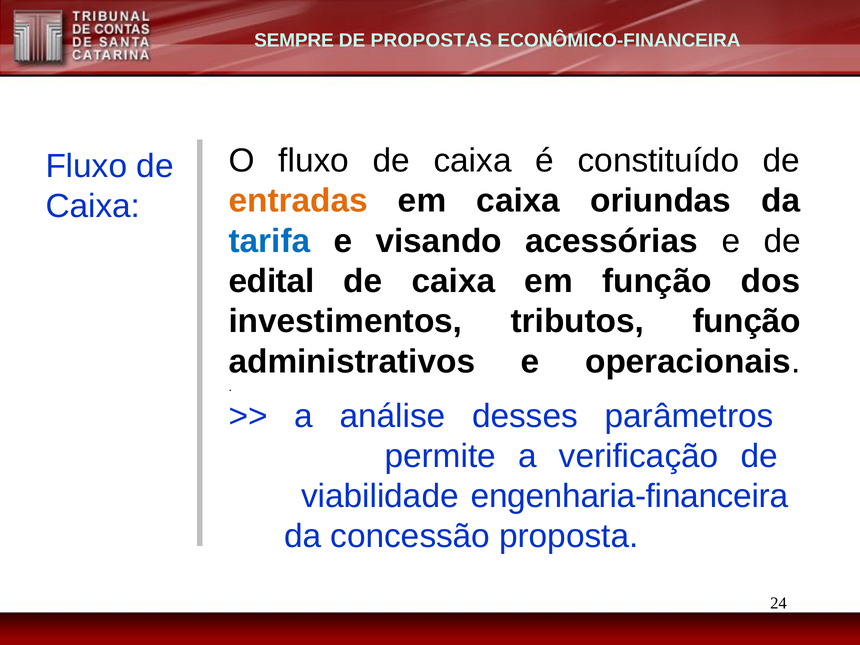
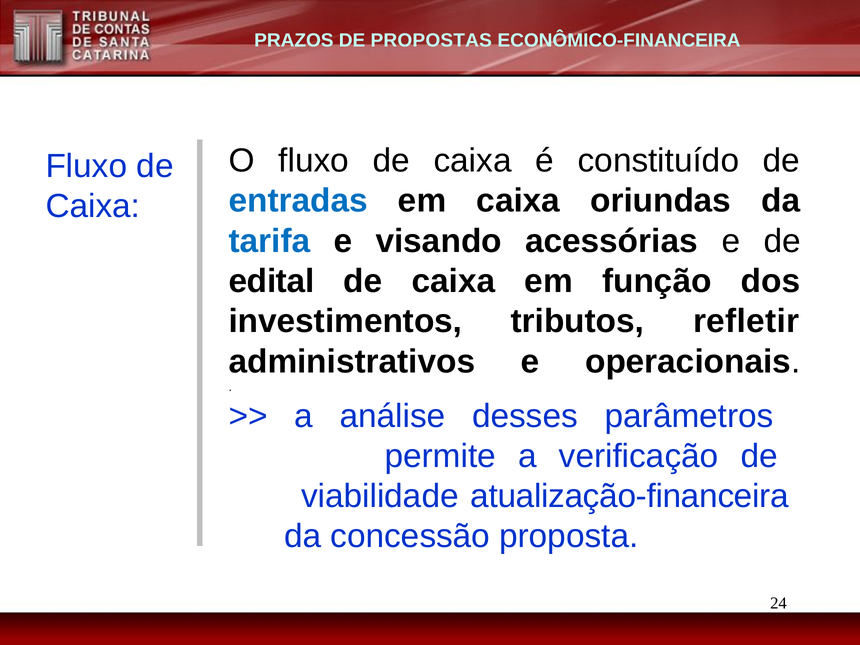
SEMPRE: SEMPRE -> PRAZOS
entradas colour: orange -> blue
tributos função: função -> refletir
engenharia-financeira: engenharia-financeira -> atualização-financeira
